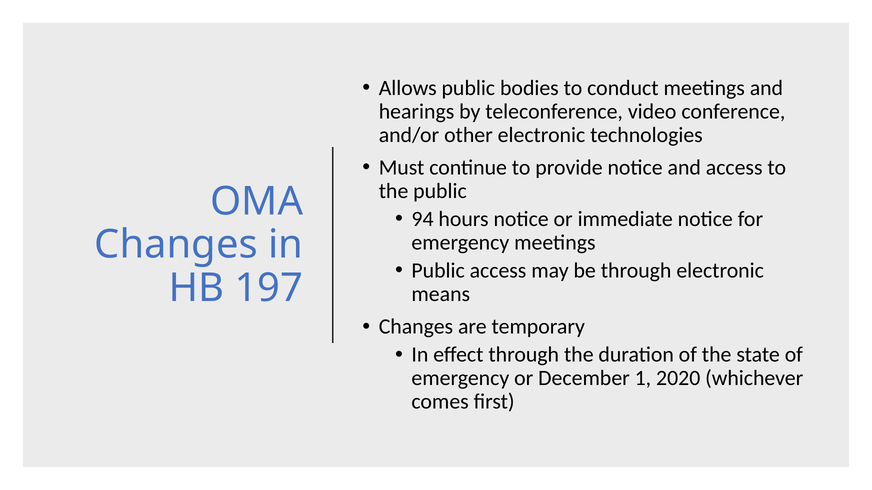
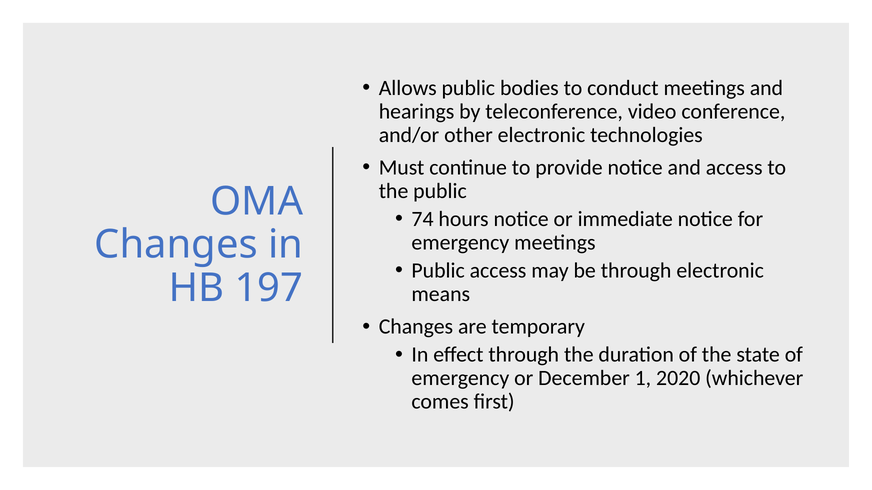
94: 94 -> 74
